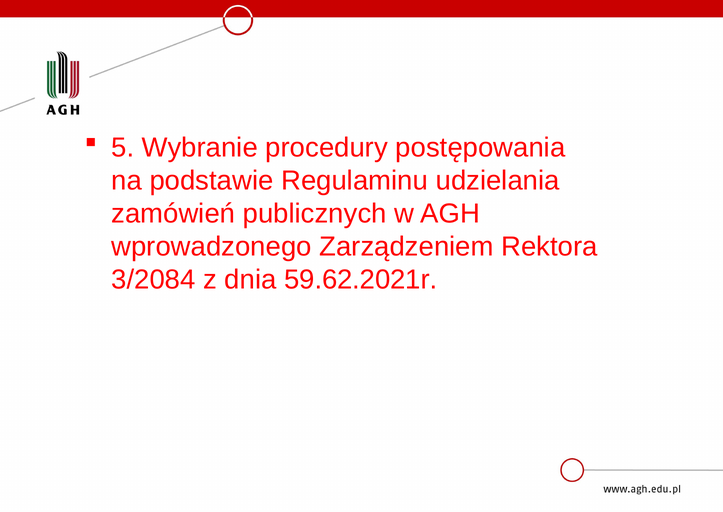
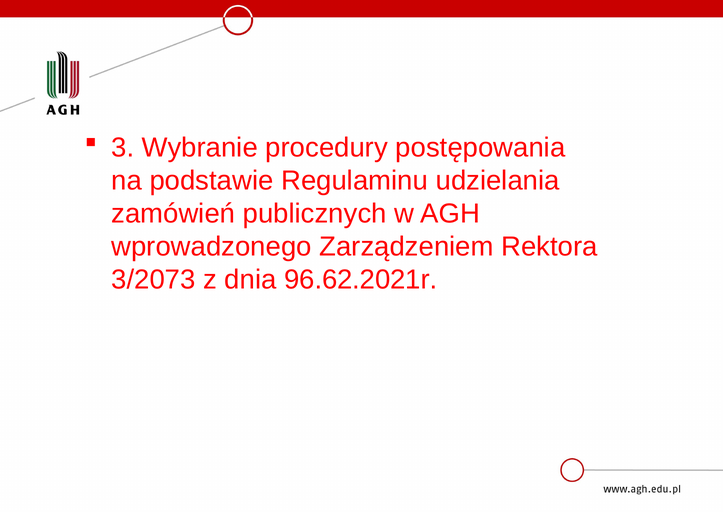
5: 5 -> 3
3/2084: 3/2084 -> 3/2073
59.62.2021r: 59.62.2021r -> 96.62.2021r
